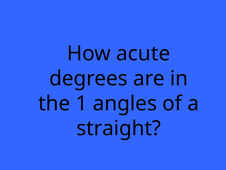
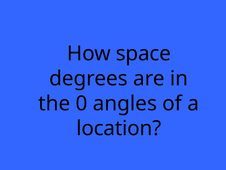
acute: acute -> space
1: 1 -> 0
straight: straight -> location
